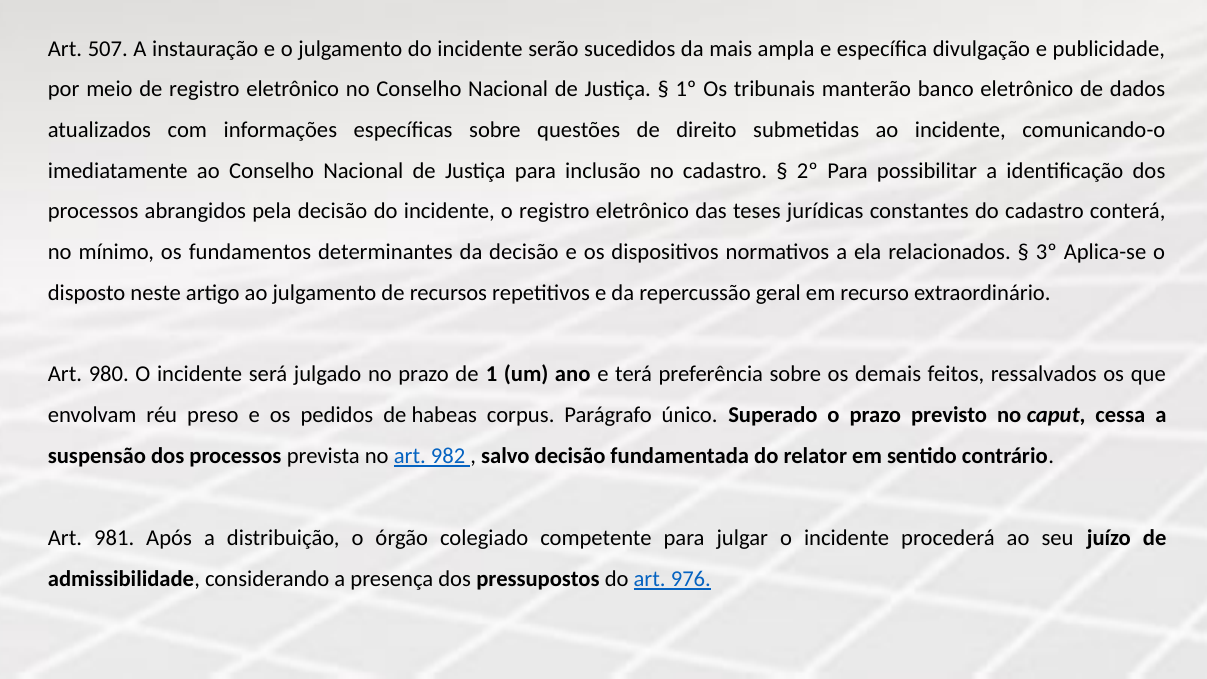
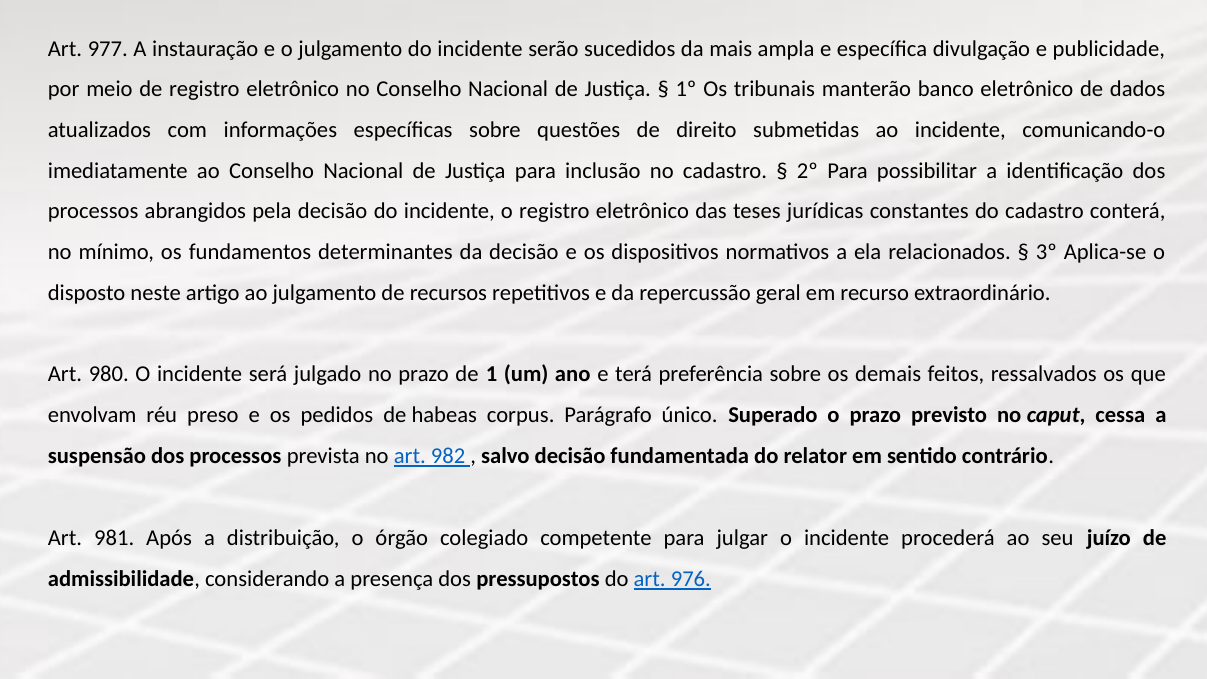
507: 507 -> 977
